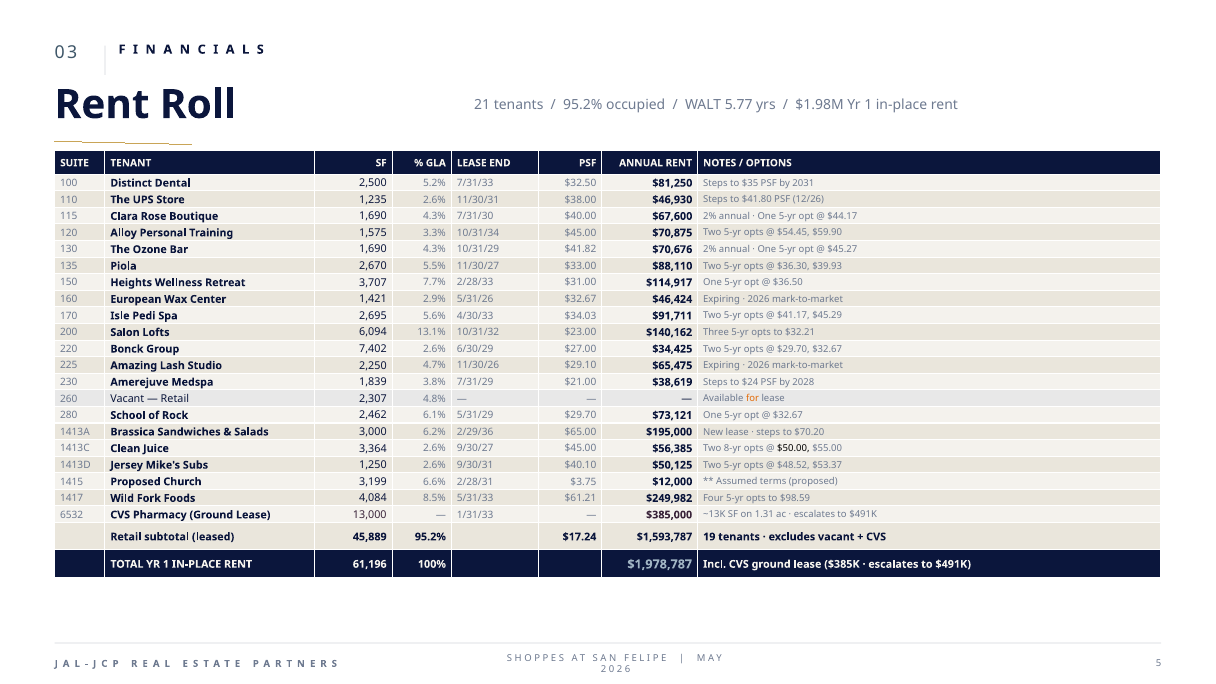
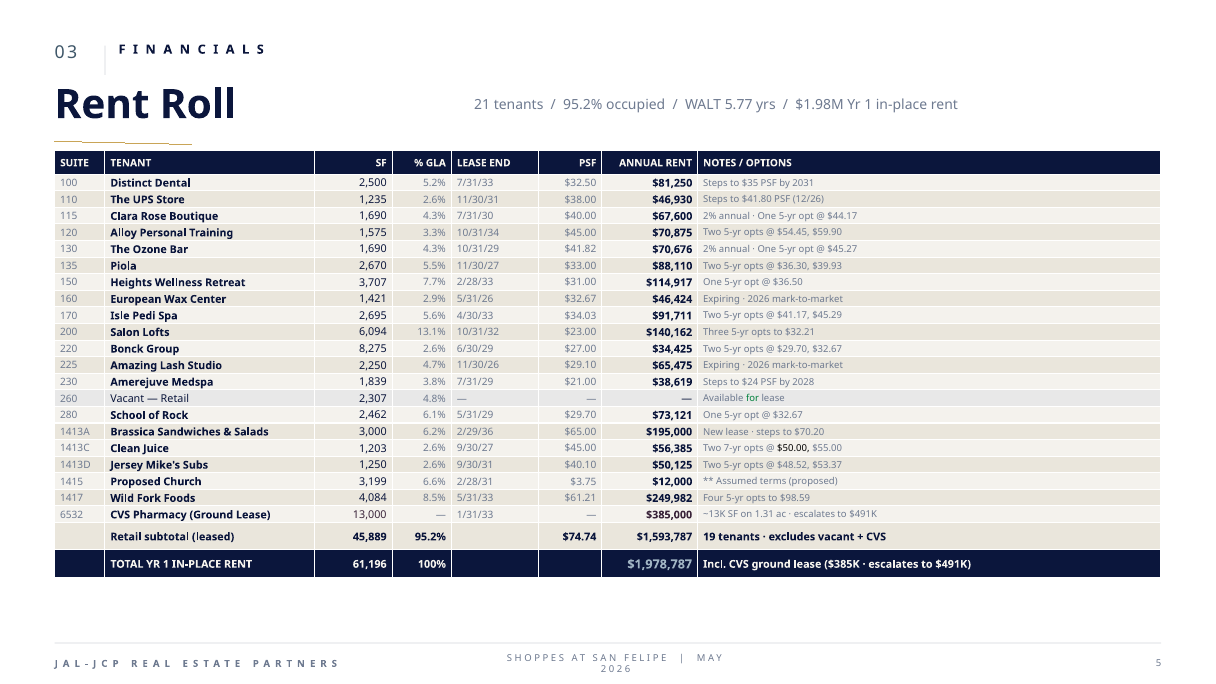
7,402: 7,402 -> 8,275
for colour: orange -> green
3,364: 3,364 -> 1,203
8-yr: 8-yr -> 7-yr
$17.24: $17.24 -> $74.74
